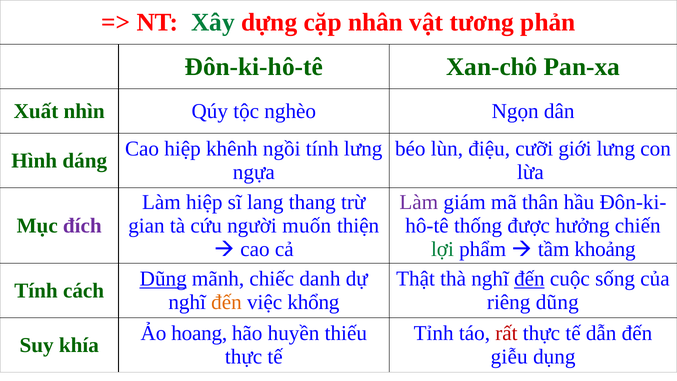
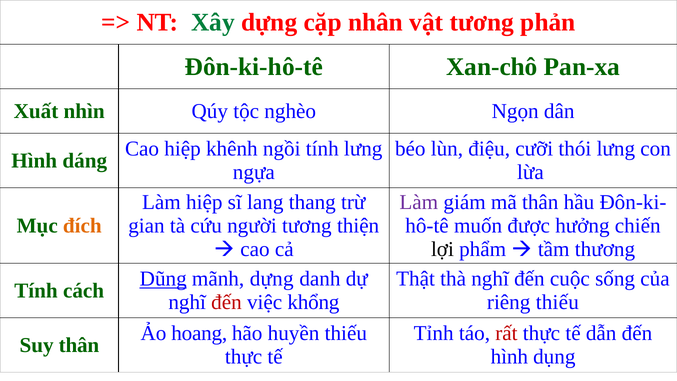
giới: giới -> thói
đích colour: purple -> orange
người muốn: muốn -> tương
thống: thống -> muốn
lợi colour: green -> black
khoảng: khoảng -> thương
mãnh chiếc: chiếc -> dựng
đến at (529, 279) underline: present -> none
đến at (226, 302) colour: orange -> red
riêng dũng: dũng -> thiếu
Suy khía: khía -> thân
giễu at (509, 357): giễu -> hình
